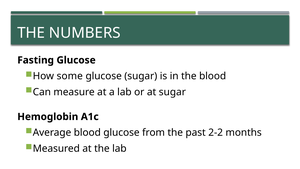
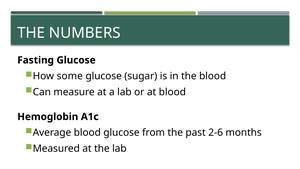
at sugar: sugar -> blood
2-2: 2-2 -> 2-6
